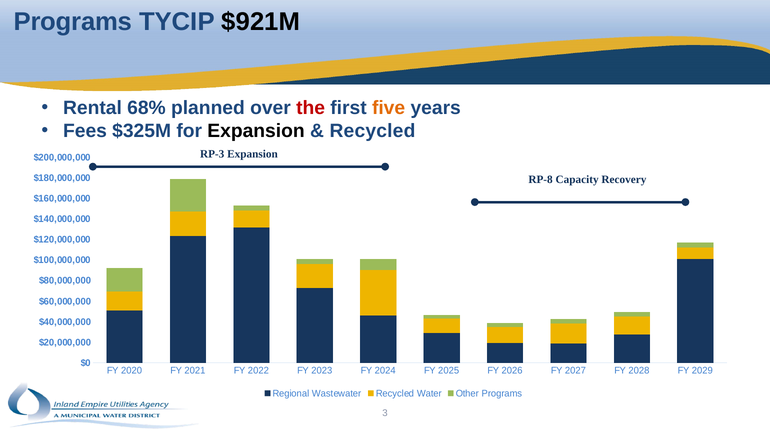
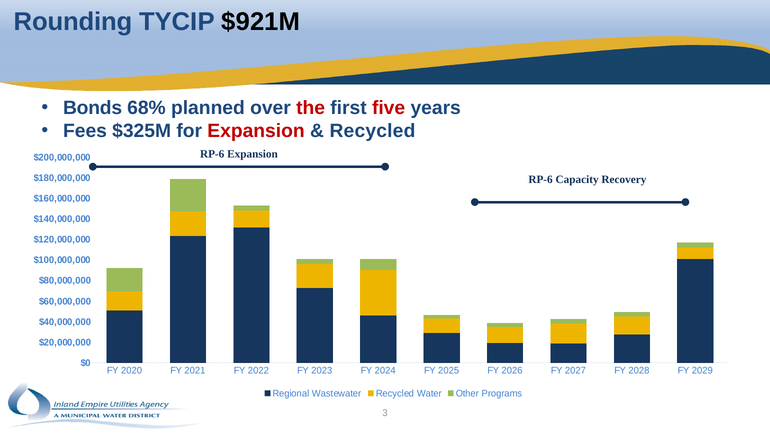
Programs at (73, 22): Programs -> Rounding
Rental: Rental -> Bonds
five colour: orange -> red
Expansion at (256, 131) colour: black -> red
RP-3 at (212, 154): RP-3 -> RP-6
RP-8 at (541, 179): RP-8 -> RP-6
